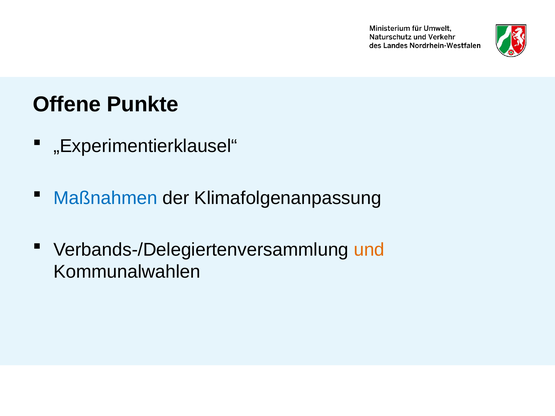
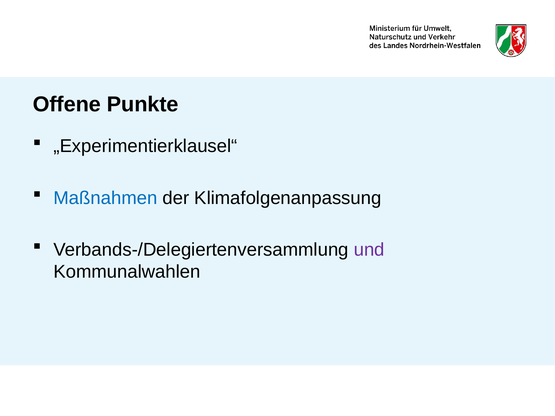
und colour: orange -> purple
